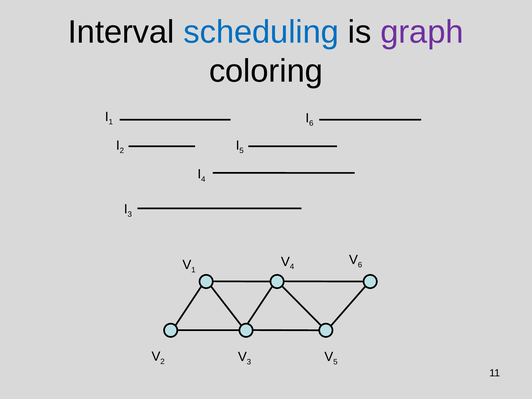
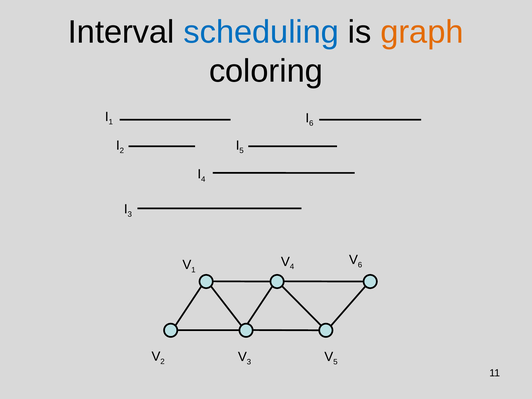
graph colour: purple -> orange
